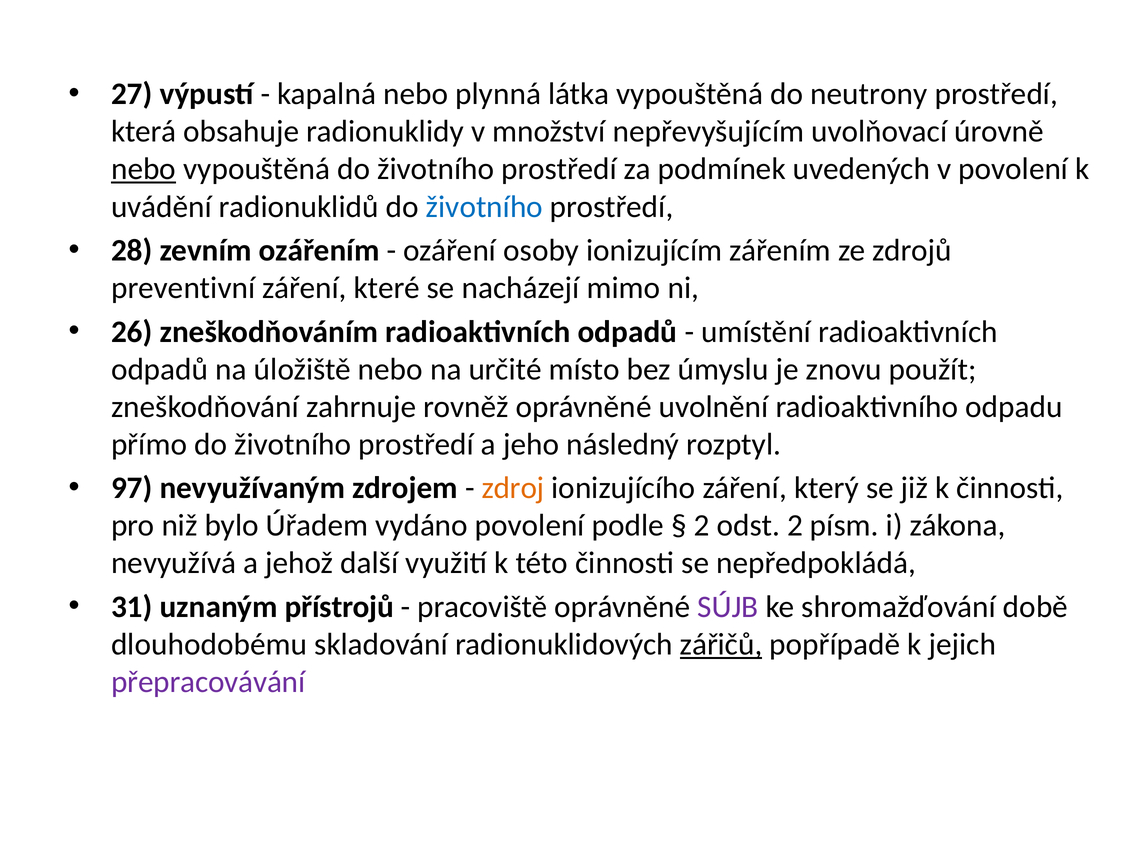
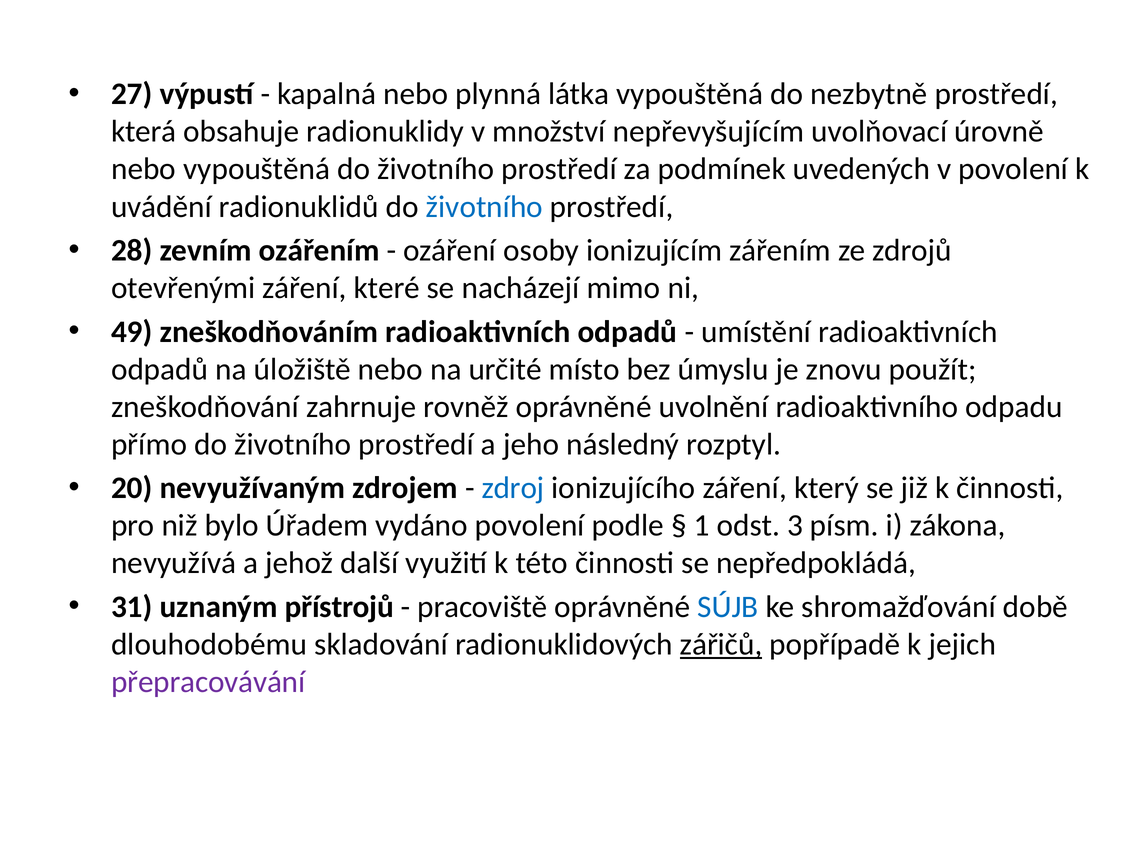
neutrony: neutrony -> nezbytně
nebo at (144, 169) underline: present -> none
preventivní: preventivní -> otevřenými
26: 26 -> 49
97: 97 -> 20
zdroj colour: orange -> blue
2 at (702, 526): 2 -> 1
odst 2: 2 -> 3
SÚJB colour: purple -> blue
